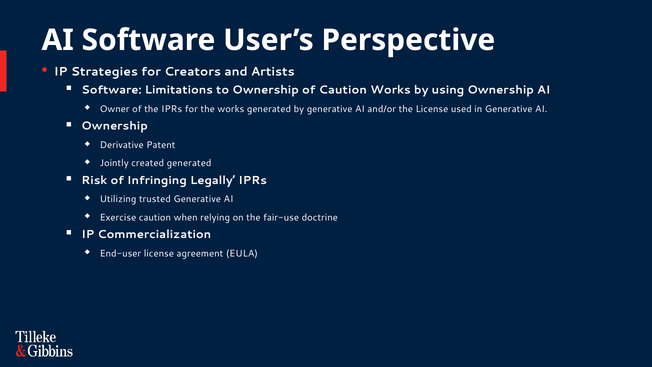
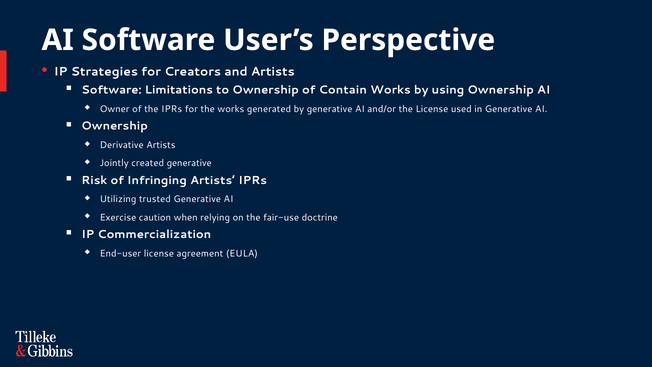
of Caution: Caution -> Contain
Derivative Patent: Patent -> Artists
created generated: generated -> generative
Infringing Legally: Legally -> Artists
